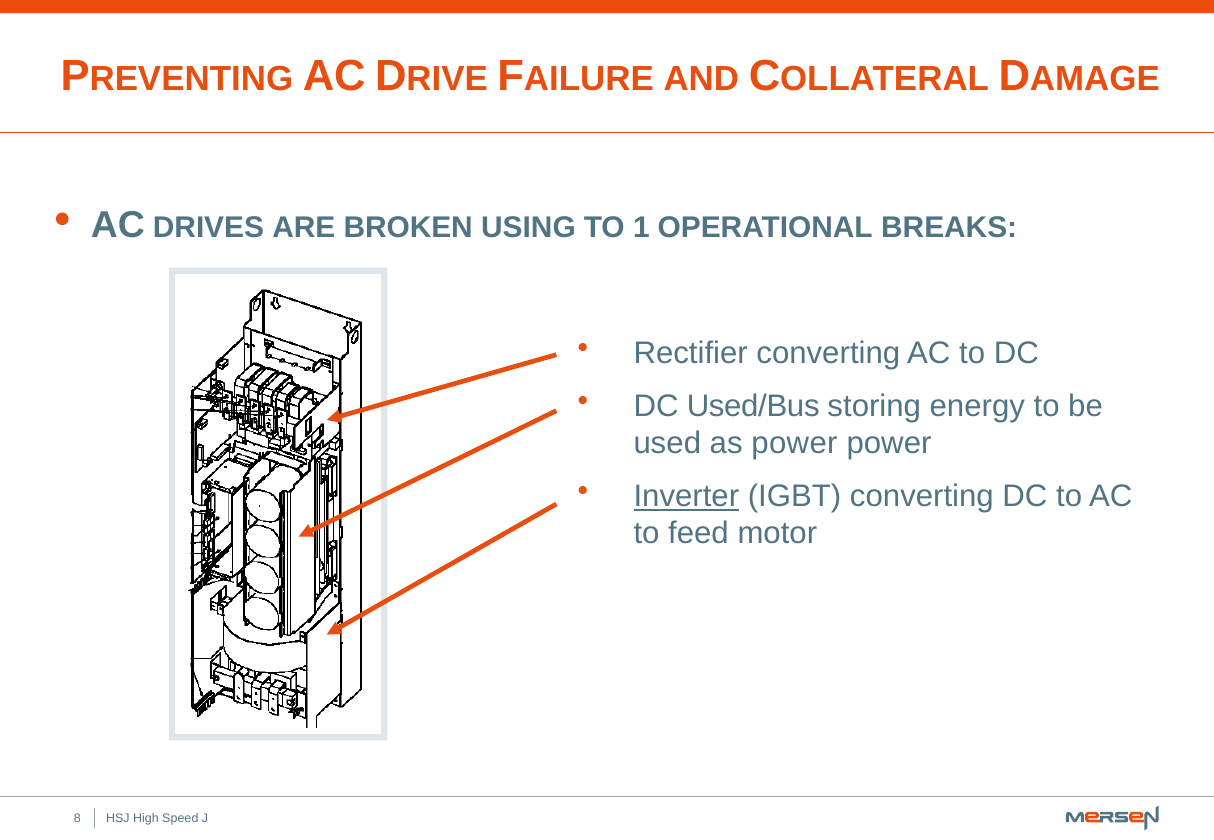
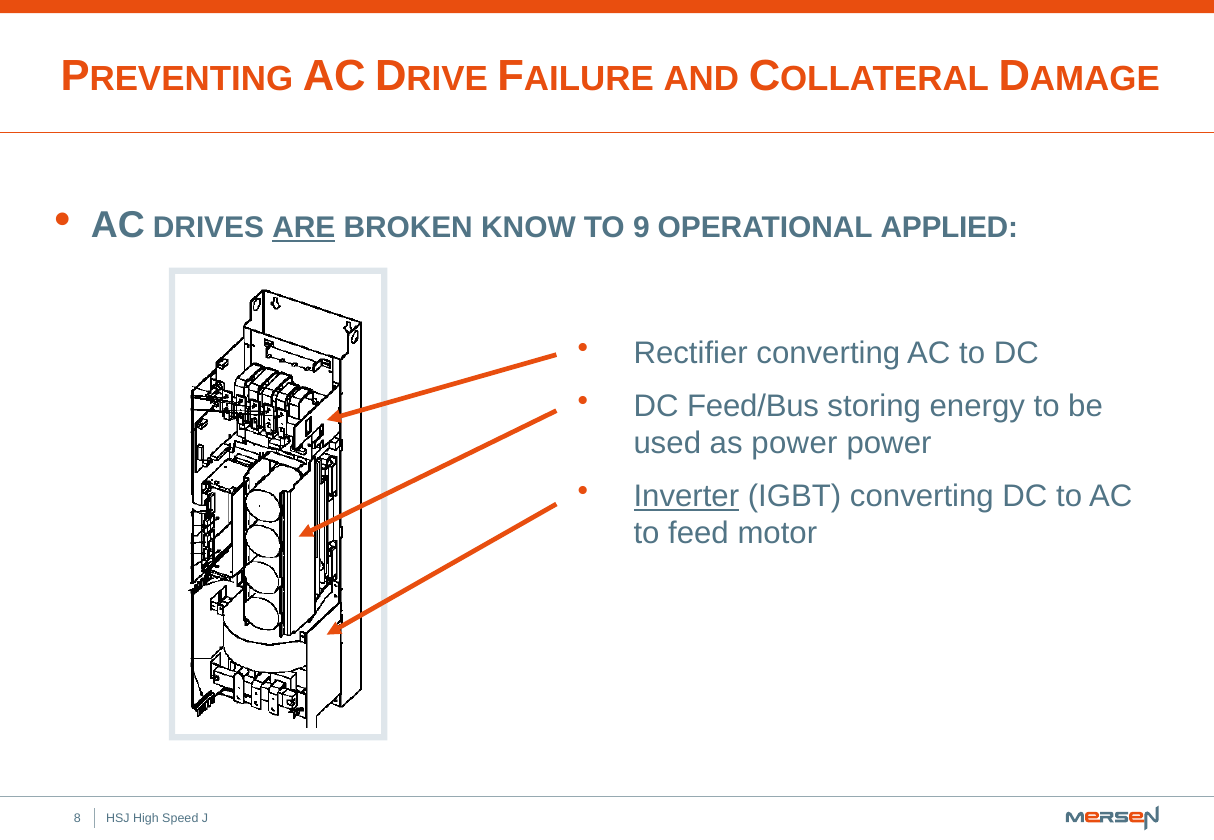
ARE underline: none -> present
USING: USING -> KNOW
1: 1 -> 9
BREAKS: BREAKS -> APPLIED
Used/Bus: Used/Bus -> Feed/Bus
